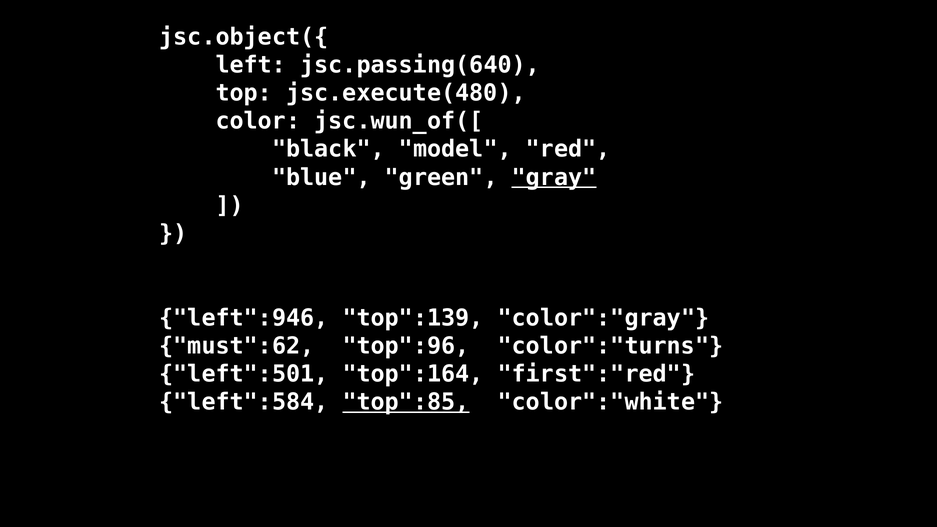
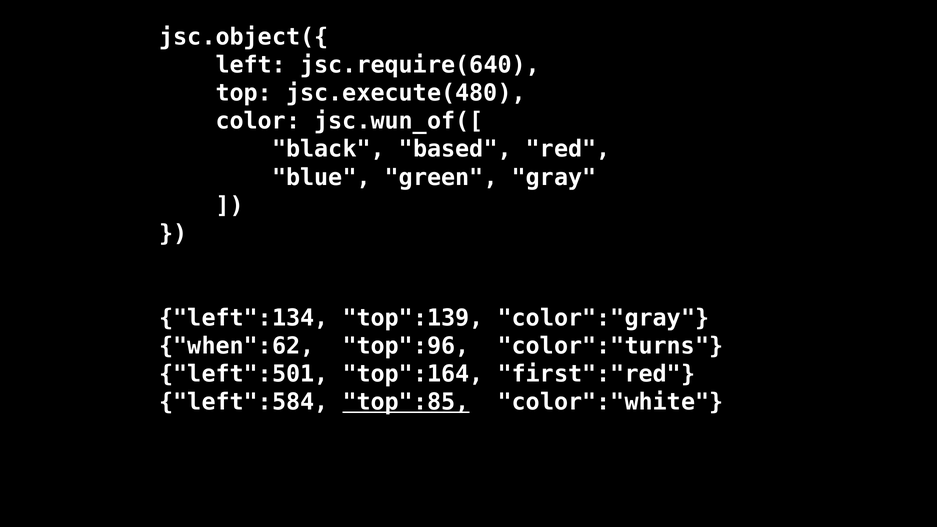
jsc.passing(640: jsc.passing(640 -> jsc.require(640
model: model -> based
gray underline: present -> none
left":946: left":946 -> left":134
must":62: must":62 -> when":62
